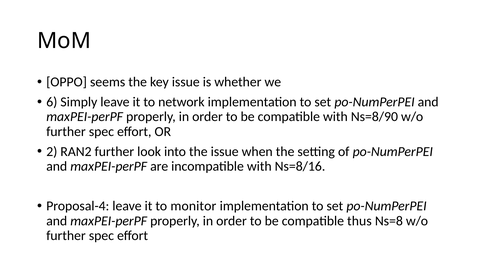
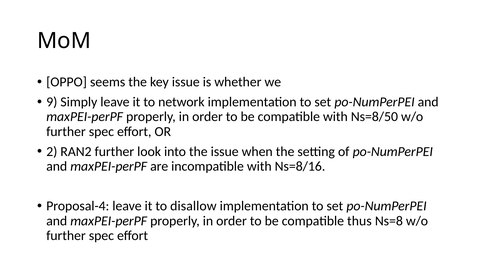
6: 6 -> 9
Ns=8/90: Ns=8/90 -> Ns=8/50
monitor: monitor -> disallow
